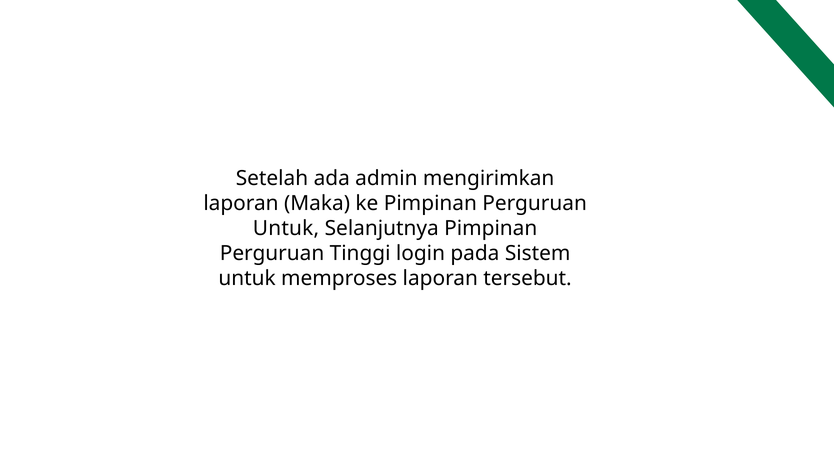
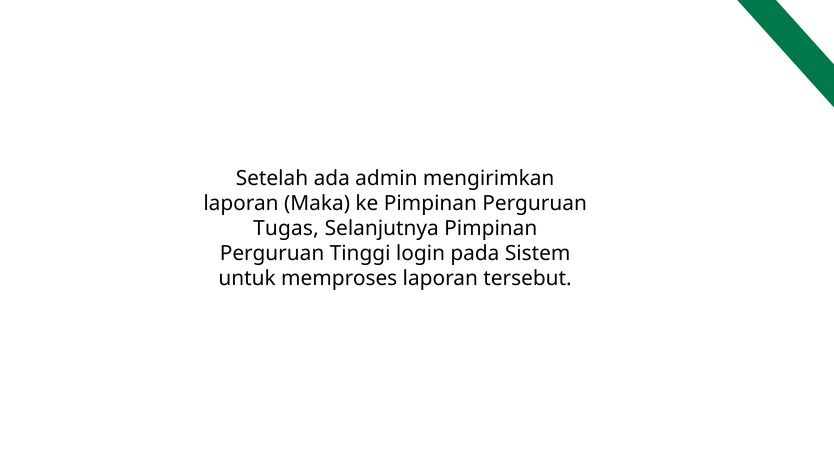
Untuk at (286, 228): Untuk -> Tugas
